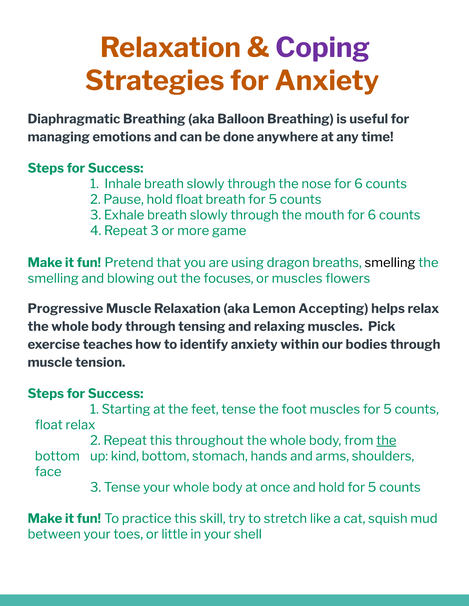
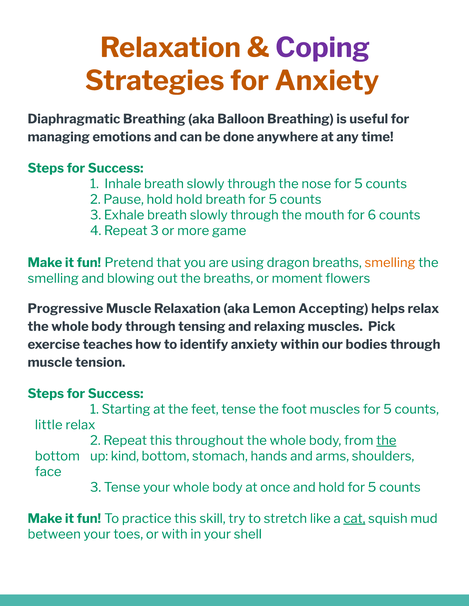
nose for 6: 6 -> 5
hold float: float -> hold
smelling at (390, 263) colour: black -> orange
the focuses: focuses -> breaths
or muscles: muscles -> moment
float at (49, 426): float -> little
cat underline: none -> present
little: little -> with
